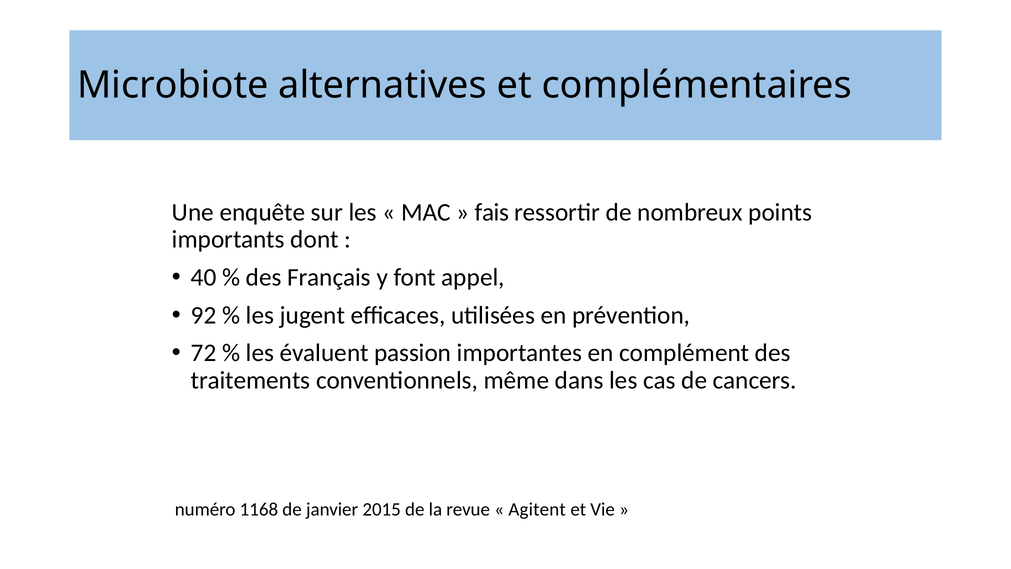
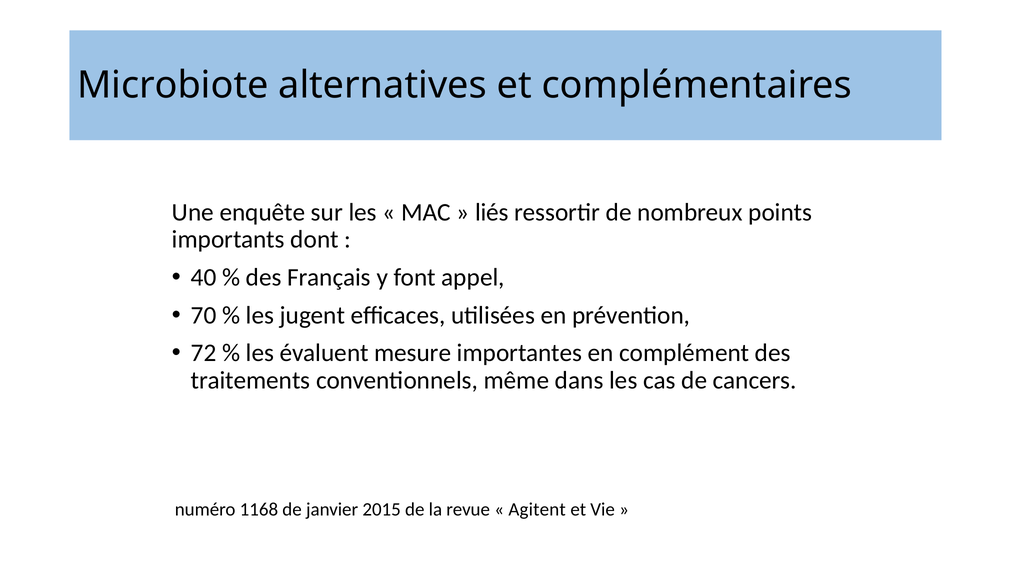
fais: fais -> liés
92: 92 -> 70
passion: passion -> mesure
